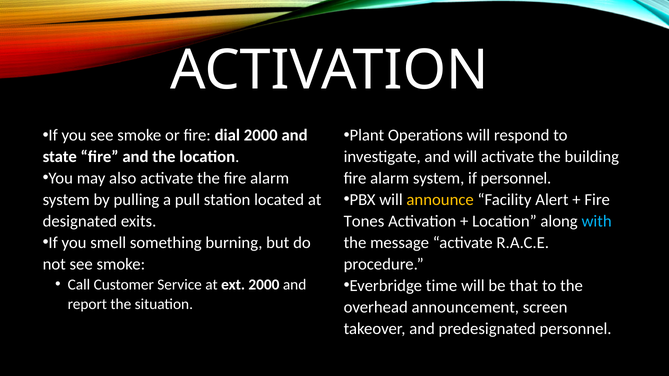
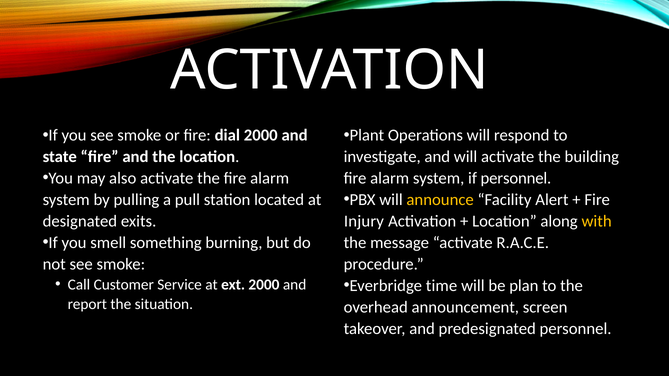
Tones: Tones -> Injury
with colour: light blue -> yellow
that: that -> plan
